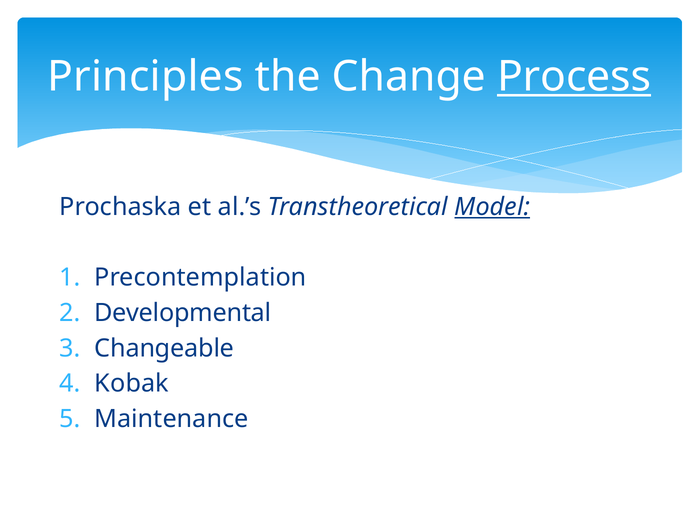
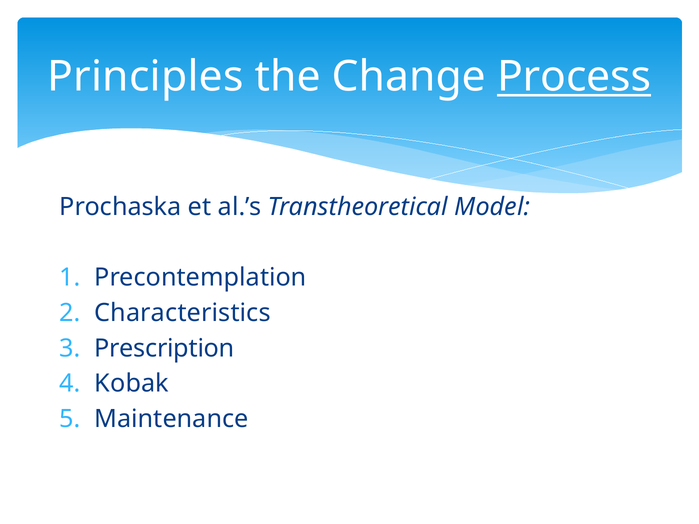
Model underline: present -> none
Developmental: Developmental -> Characteristics
Changeable: Changeable -> Prescription
